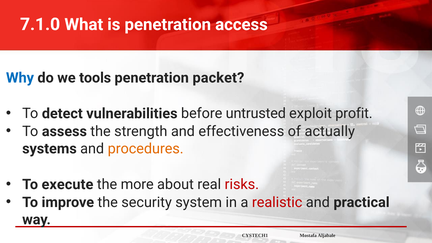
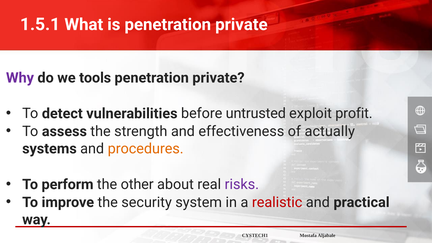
7.1.0: 7.1.0 -> 1.5.1
is penetration access: access -> private
Why colour: blue -> purple
packet at (218, 78): packet -> private
execute: execute -> perform
more: more -> other
risks colour: red -> purple
